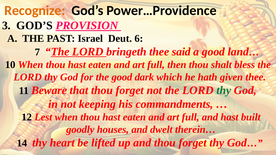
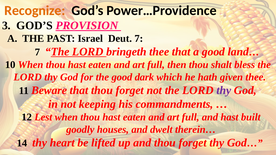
Deut 6: 6 -> 7
thee said: said -> that
thy at (224, 90) colour: green -> purple
